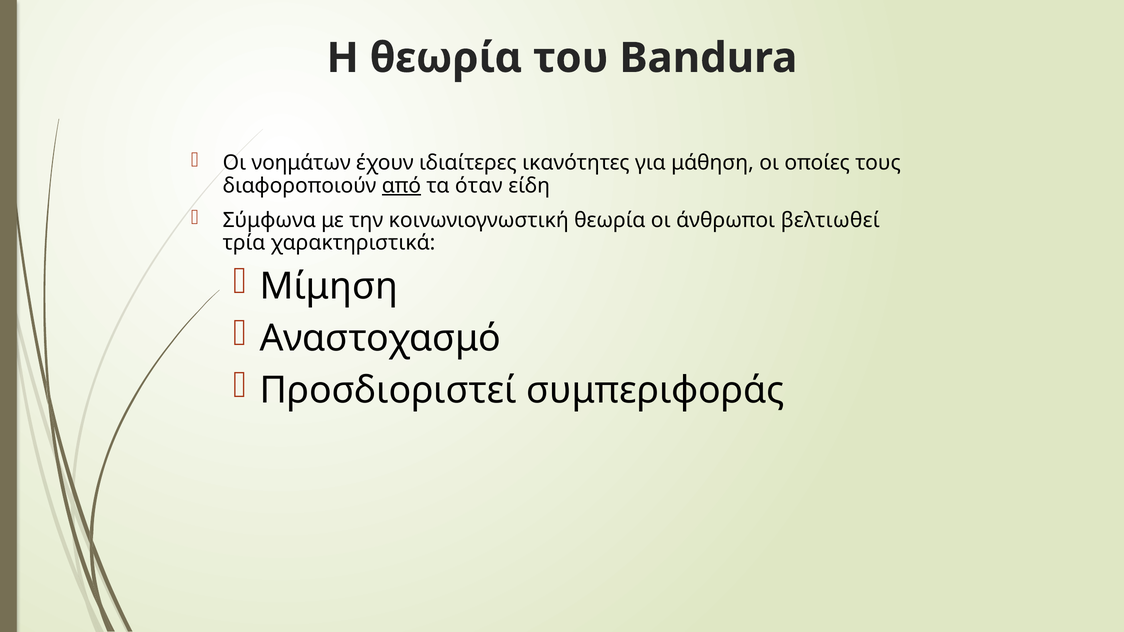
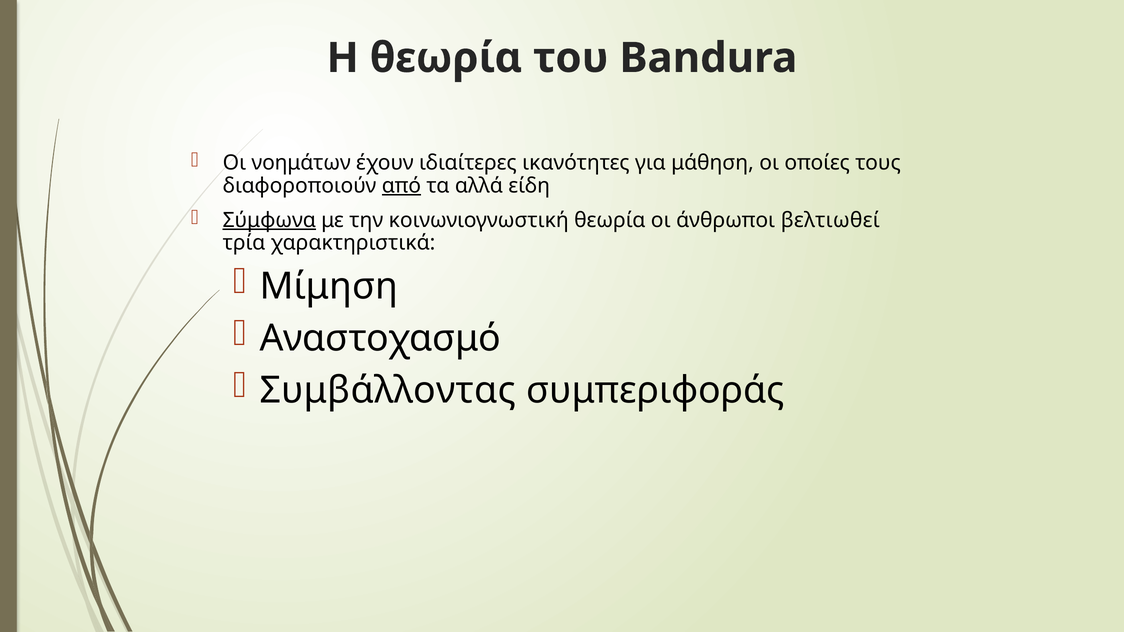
όταν: όταν -> αλλά
Σύμφωνα underline: none -> present
Προσδιοριστεί: Προσδιοριστεί -> Συμβάλλοντας
